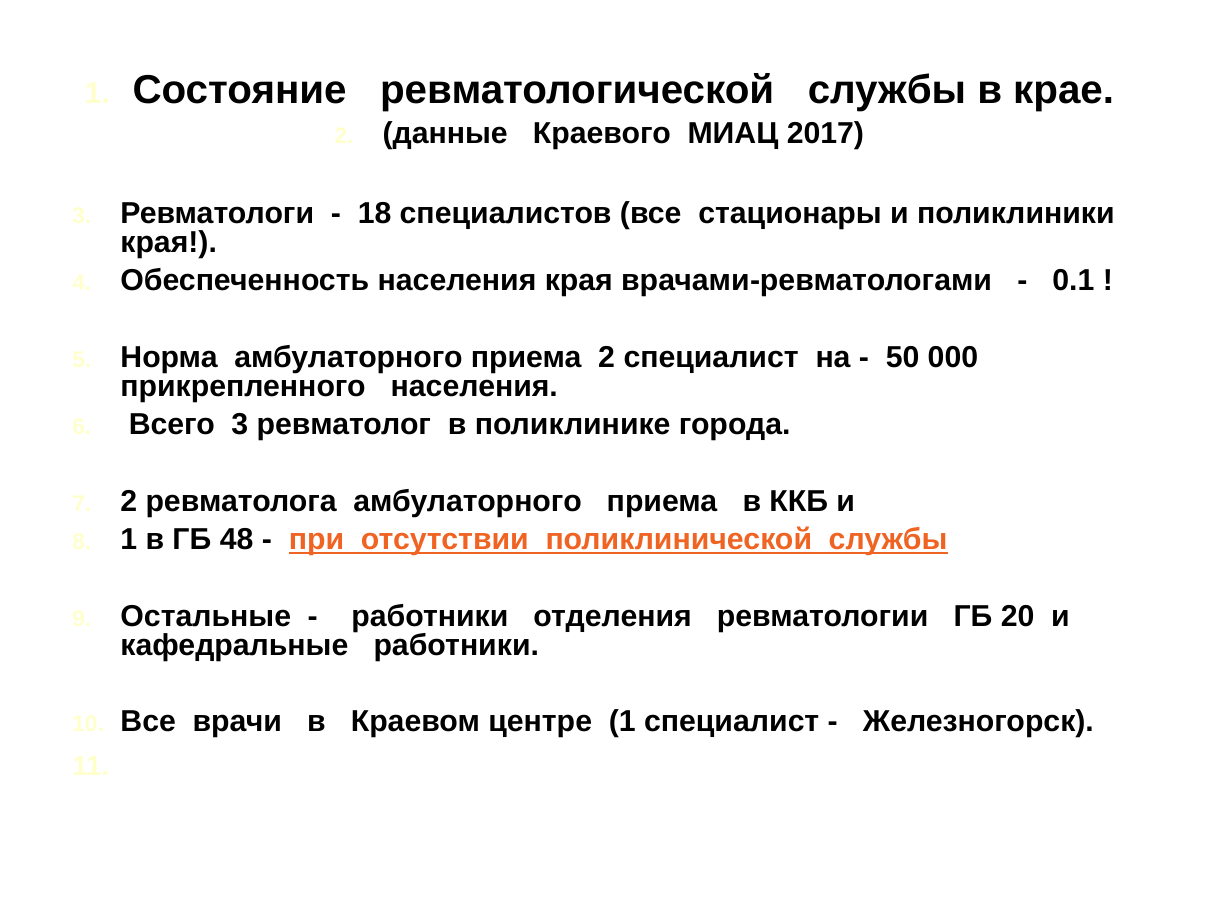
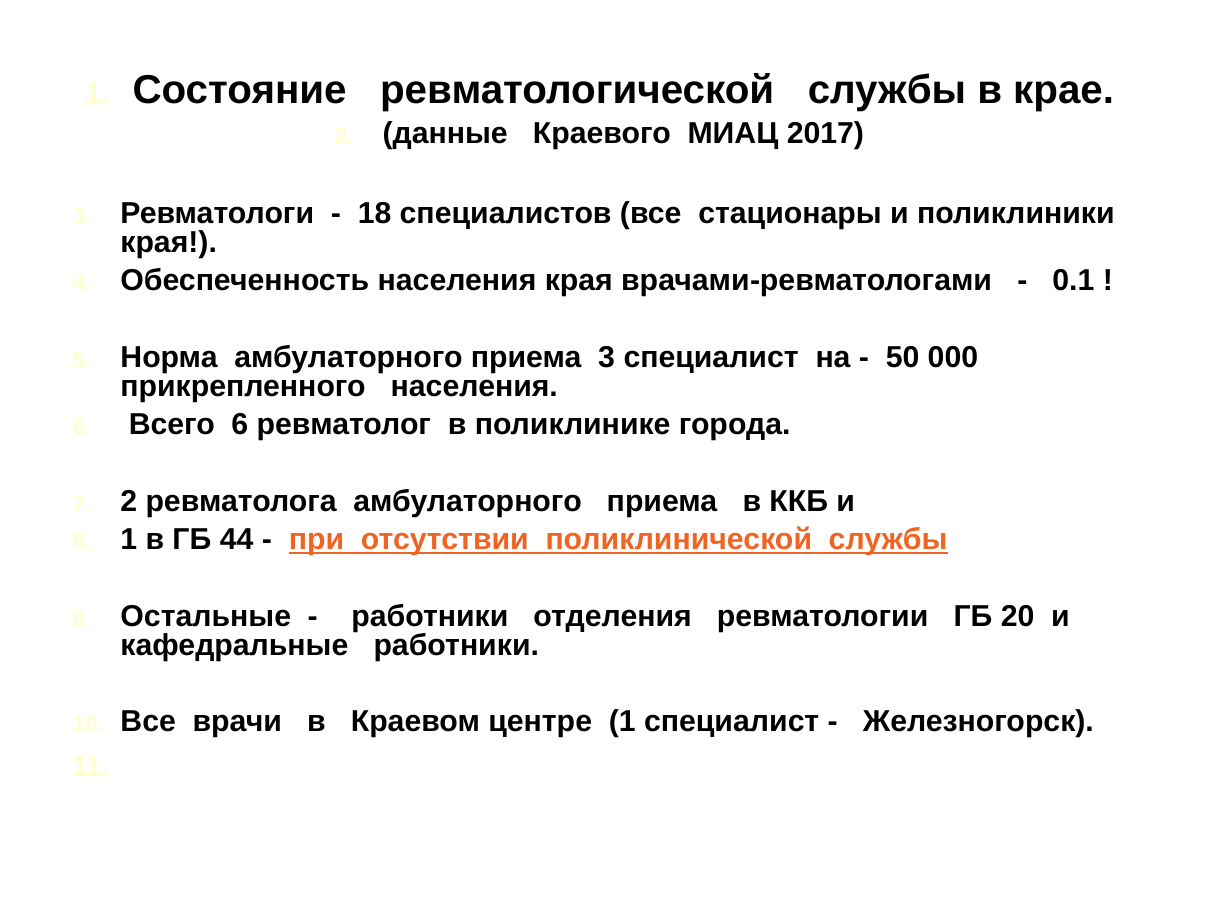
приема 2: 2 -> 3
Всего 3: 3 -> 6
48: 48 -> 44
